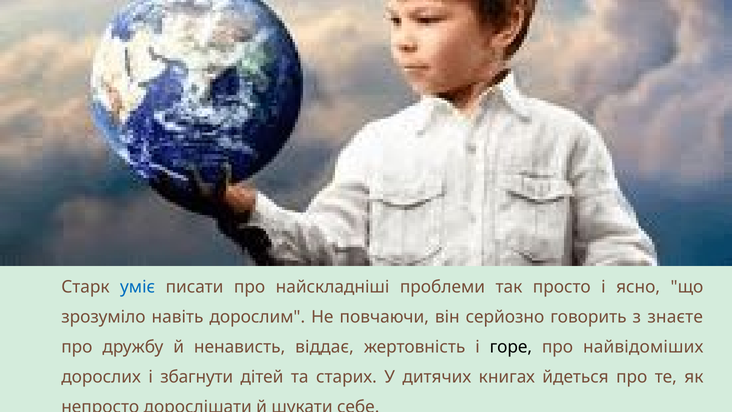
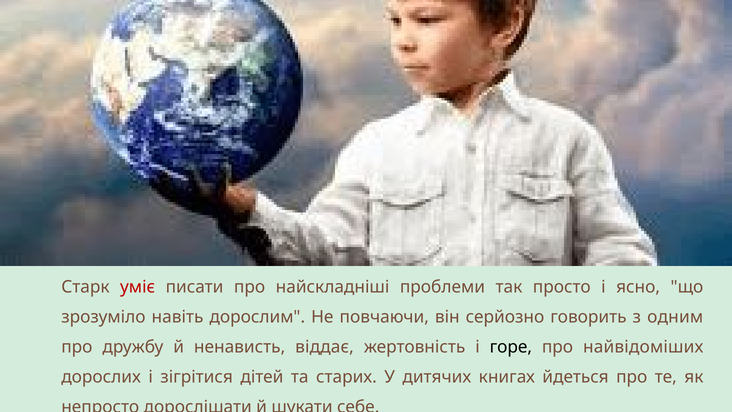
уміє colour: blue -> red
знаєте: знаєте -> одним
збагнути: збагнути -> зігрітися
